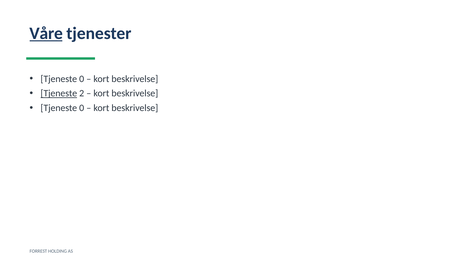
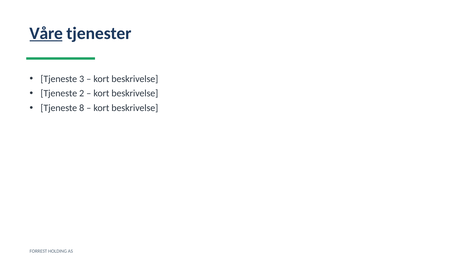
0 at (82, 79): 0 -> 3
Tjeneste at (59, 93) underline: present -> none
0 at (82, 108): 0 -> 8
